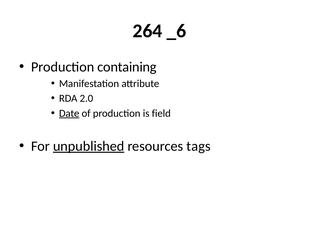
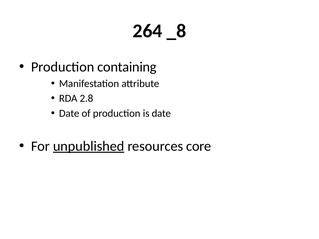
_6: _6 -> _8
2.0: 2.0 -> 2.8
Date at (69, 113) underline: present -> none
is field: field -> date
tags: tags -> core
